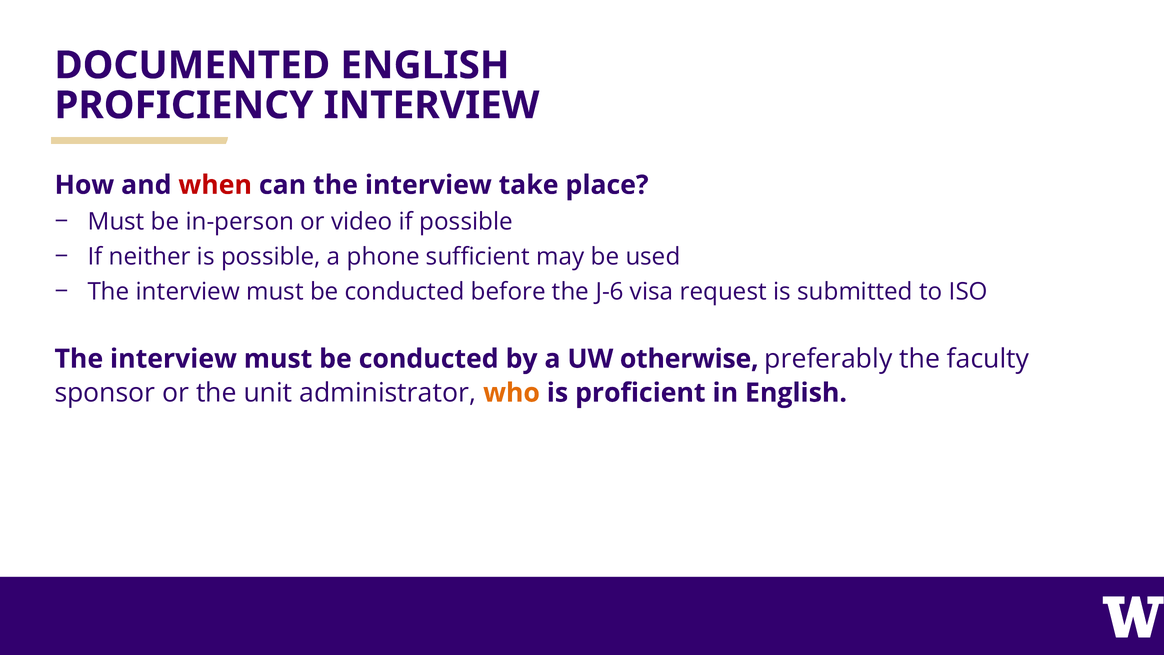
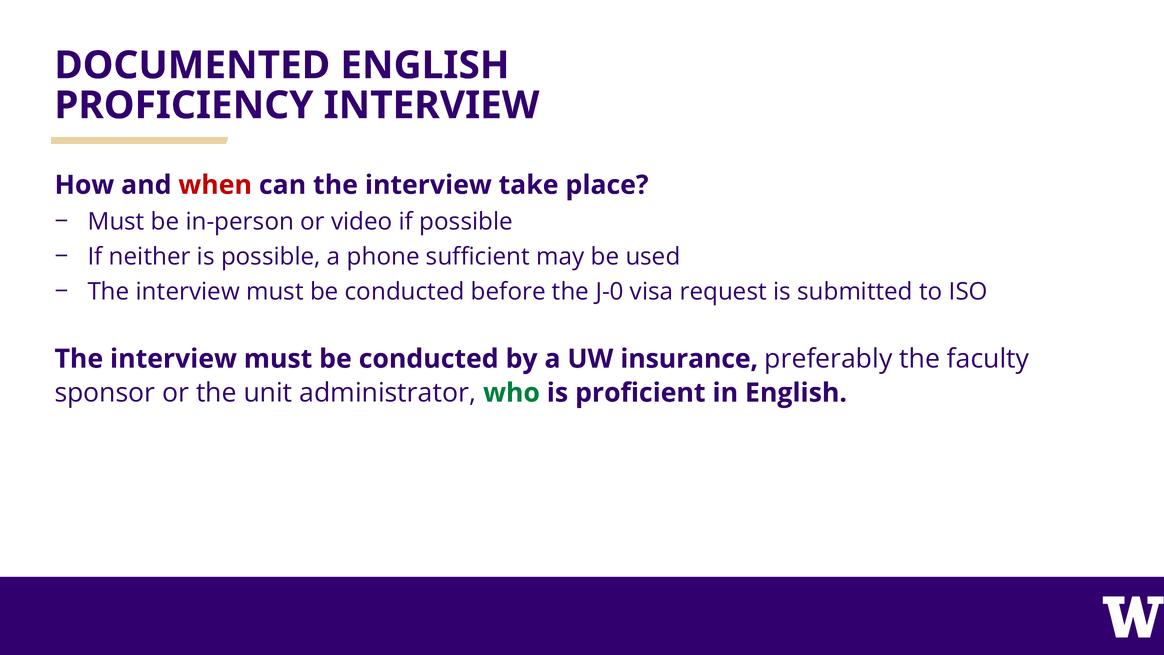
J-6: J-6 -> J-0
otherwise: otherwise -> insurance
who colour: orange -> green
